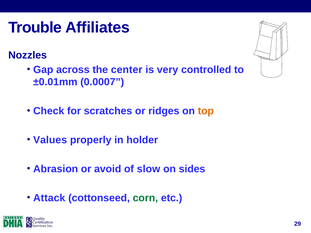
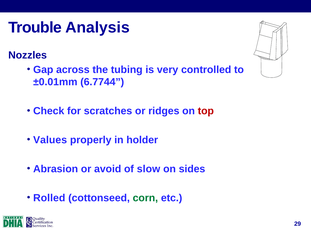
Affiliates: Affiliates -> Analysis
center: center -> tubing
0.0007: 0.0007 -> 6.7744
top colour: orange -> red
Attack: Attack -> Rolled
